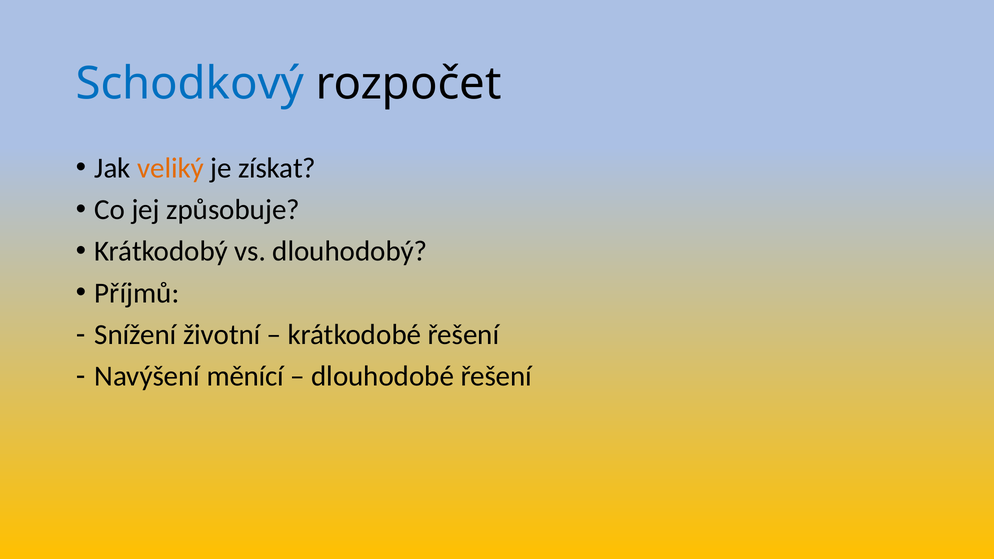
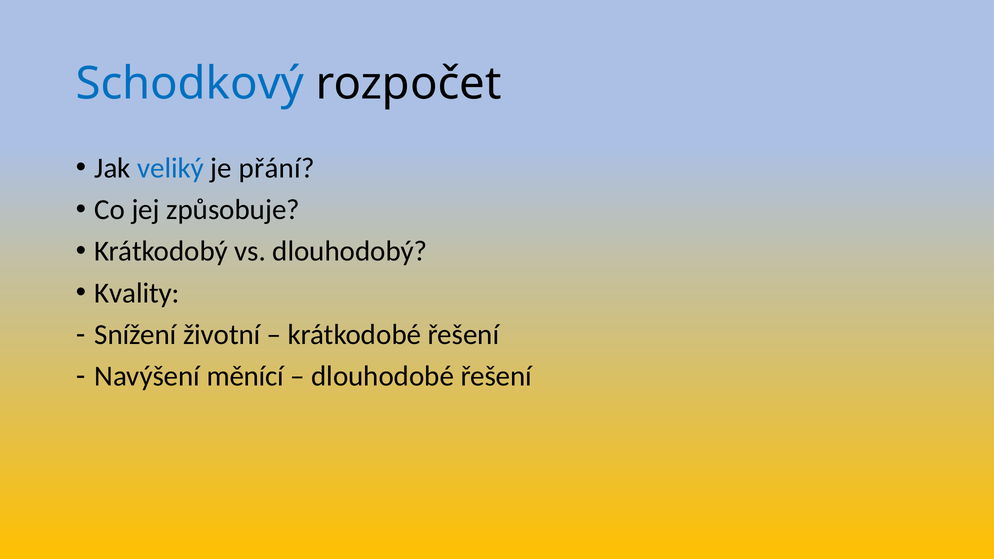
veliký colour: orange -> blue
získat: získat -> přání
Příjmů: Příjmů -> Kvality
